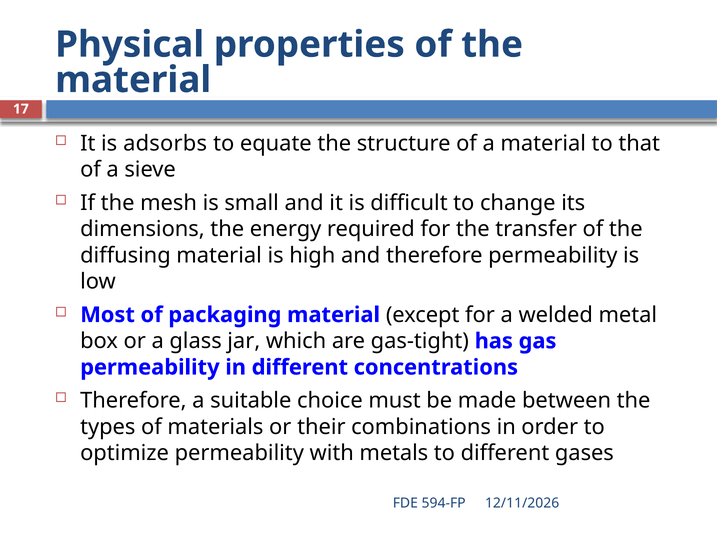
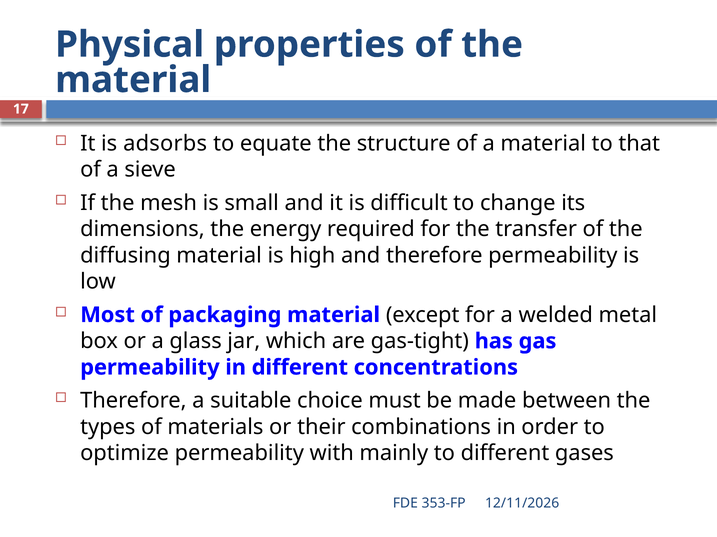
metals: metals -> mainly
594-FP: 594-FP -> 353-FP
